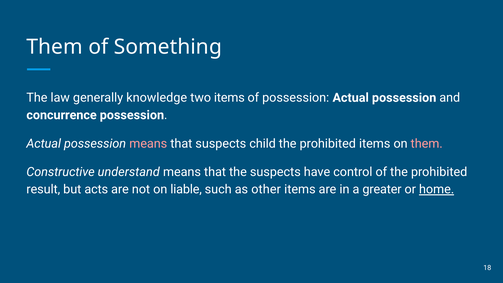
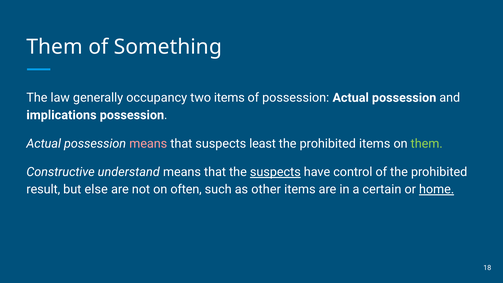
knowledge: knowledge -> occupancy
concurrence: concurrence -> implications
child: child -> least
them at (427, 144) colour: pink -> light green
suspects at (275, 172) underline: none -> present
acts: acts -> else
liable: liable -> often
greater: greater -> certain
